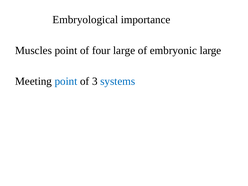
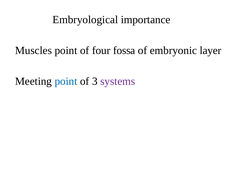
four large: large -> fossa
embryonic large: large -> layer
systems colour: blue -> purple
